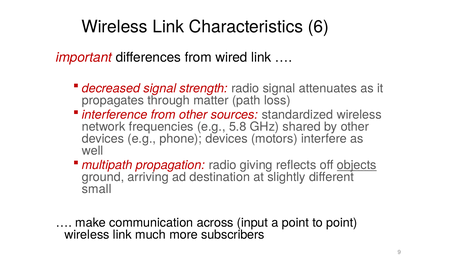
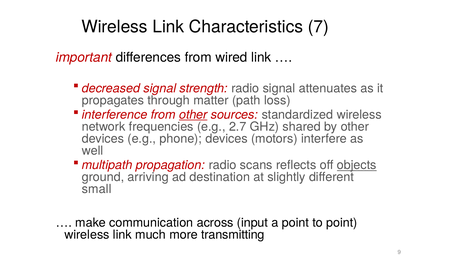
6: 6 -> 7
other at (193, 115) underline: none -> present
5.8: 5.8 -> 2.7
giving: giving -> scans
subscribers: subscribers -> transmitting
